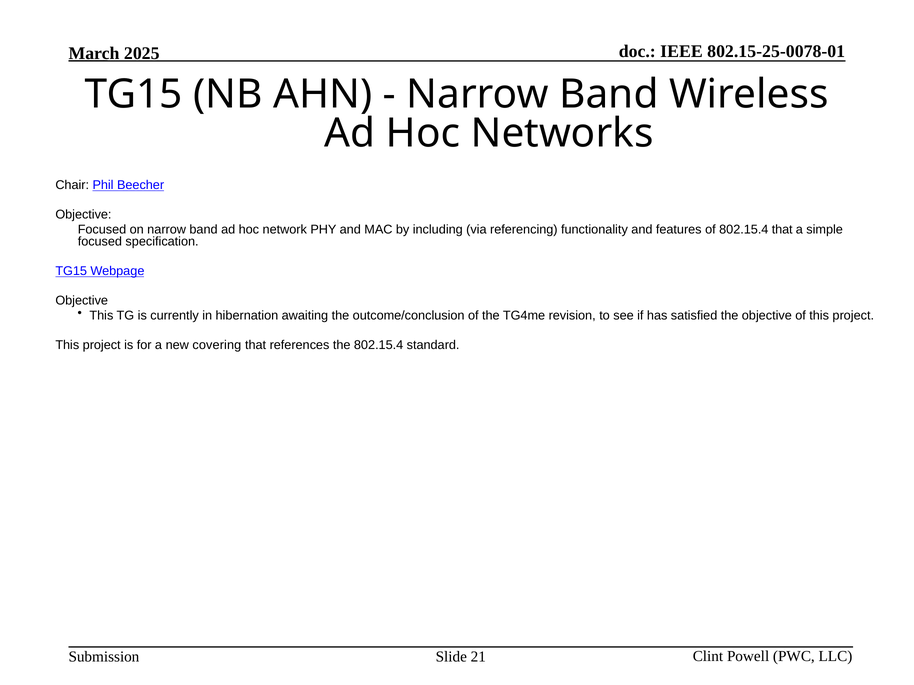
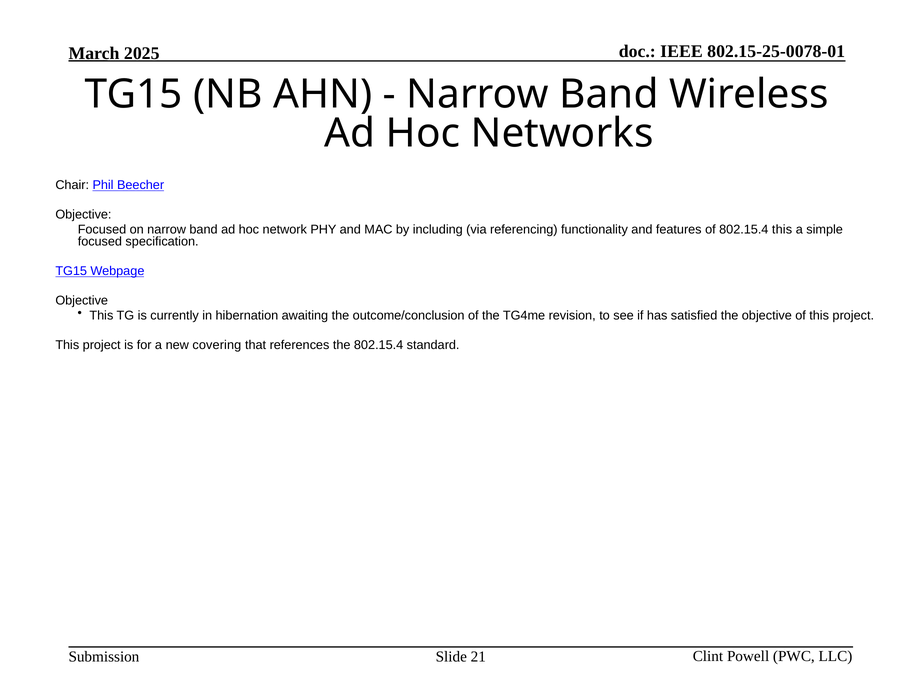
802.15.4 that: that -> this
